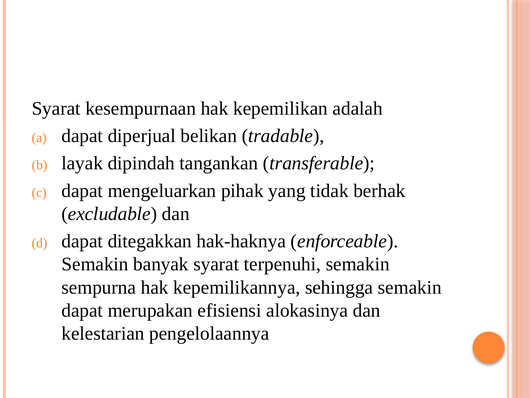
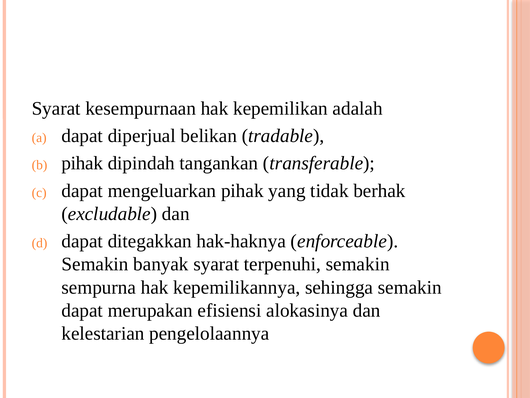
layak at (82, 163): layak -> pihak
